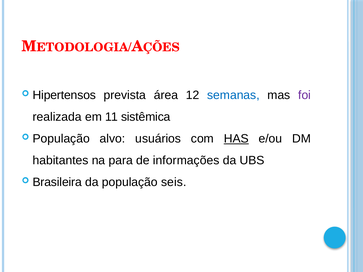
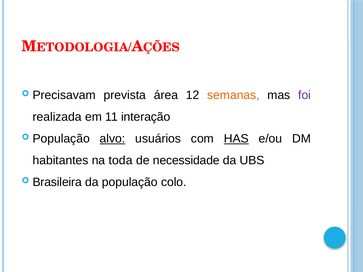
Hipertensos: Hipertensos -> Precisavam
semanas colour: blue -> orange
sistêmica: sistêmica -> interação
alvo underline: none -> present
para: para -> toda
informações: informações -> necessidade
seis: seis -> colo
